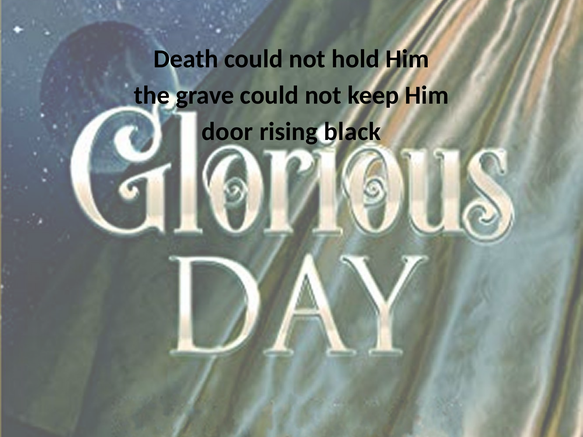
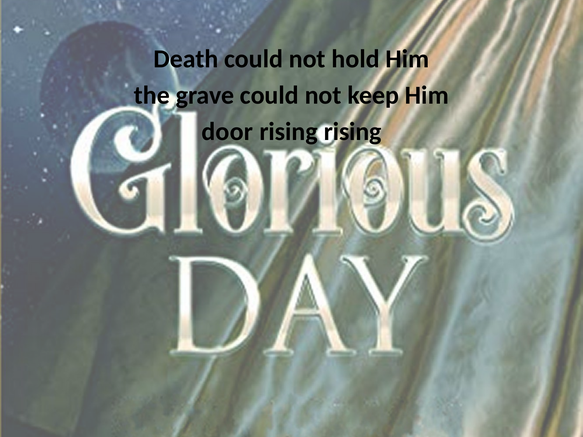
rising black: black -> rising
